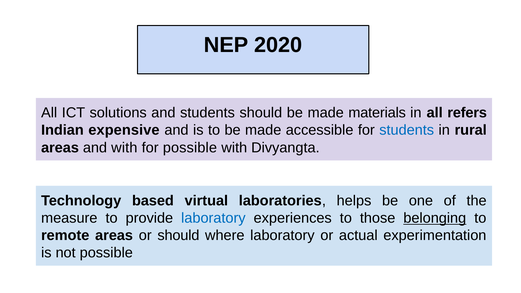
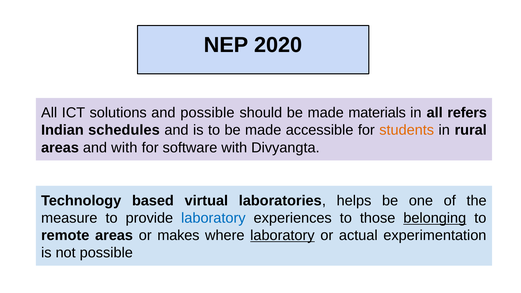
and students: students -> possible
expensive: expensive -> schedules
students at (407, 130) colour: blue -> orange
for possible: possible -> software
or should: should -> makes
laboratory at (282, 235) underline: none -> present
